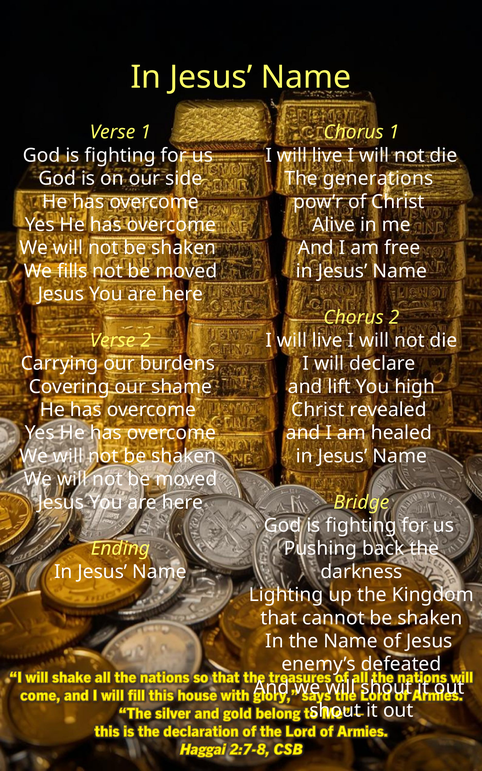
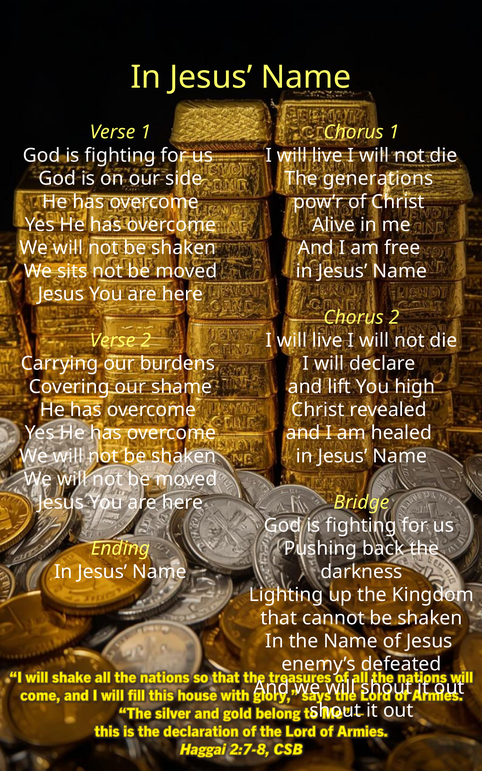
fills: fills -> sits
